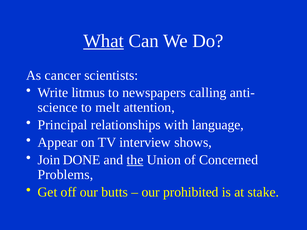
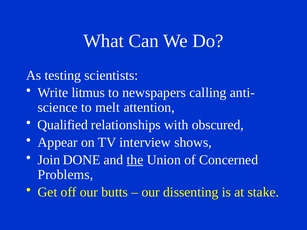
What underline: present -> none
cancer: cancer -> testing
Principal: Principal -> Qualified
language: language -> obscured
prohibited: prohibited -> dissenting
